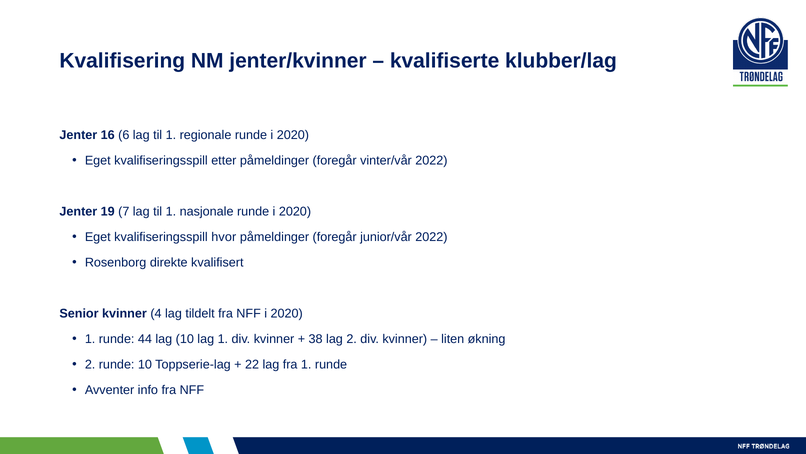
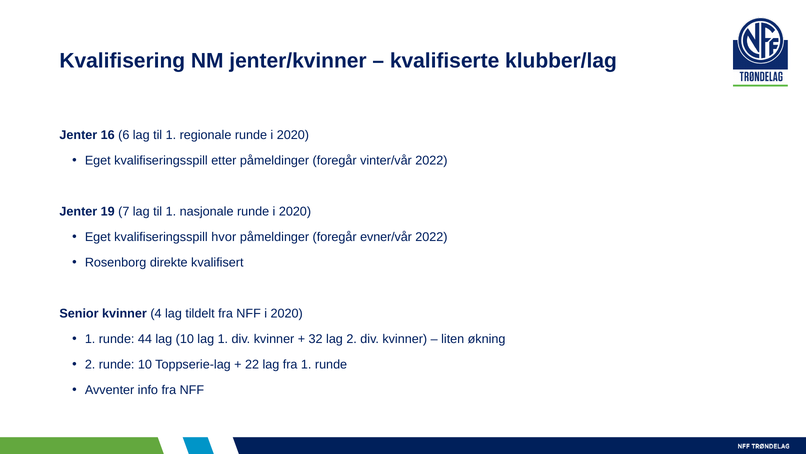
junior/vår: junior/vår -> evner/vår
38: 38 -> 32
